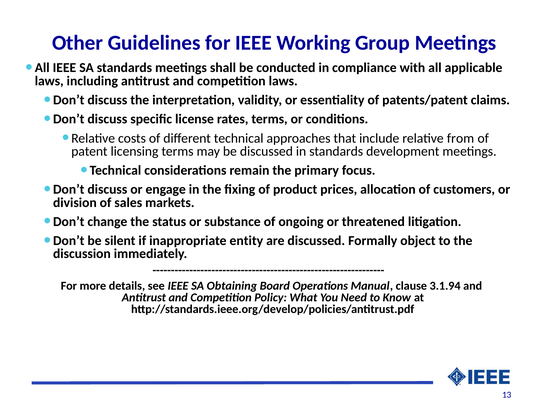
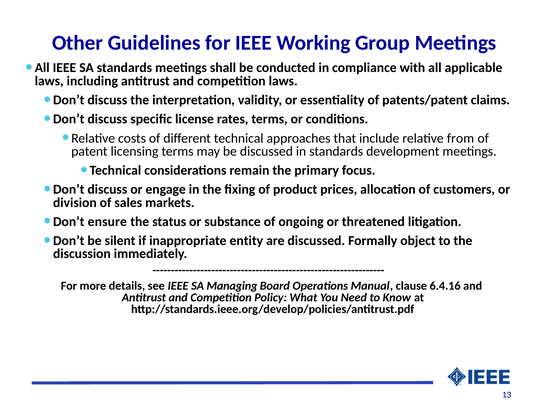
change: change -> ensure
Obtaining: Obtaining -> Managing
3.1.94: 3.1.94 -> 6.4.16
